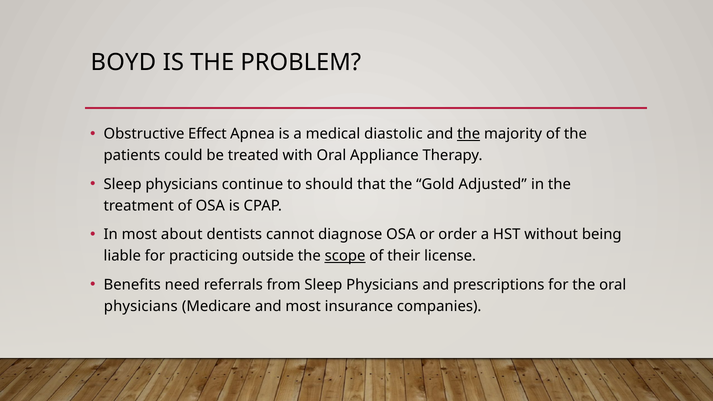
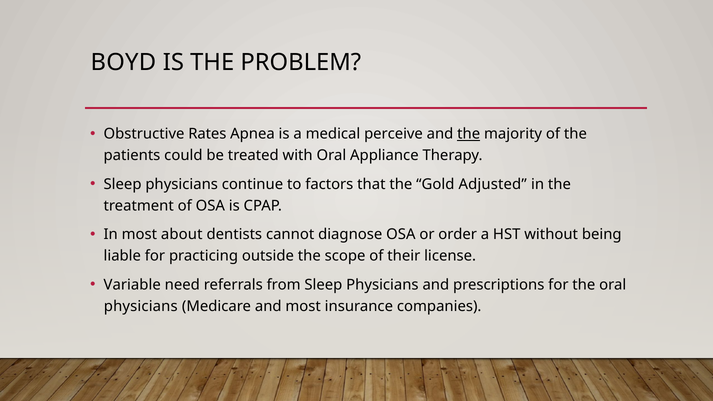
Effect: Effect -> Rates
diastolic: diastolic -> perceive
should: should -> factors
scope underline: present -> none
Benefits: Benefits -> Variable
